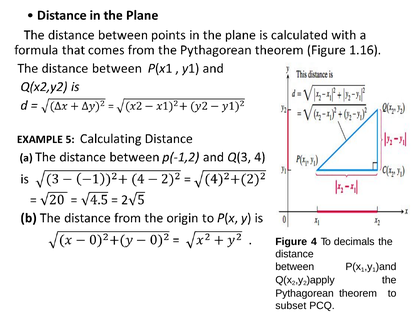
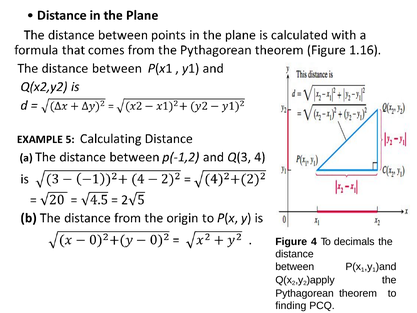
subset: subset -> finding
